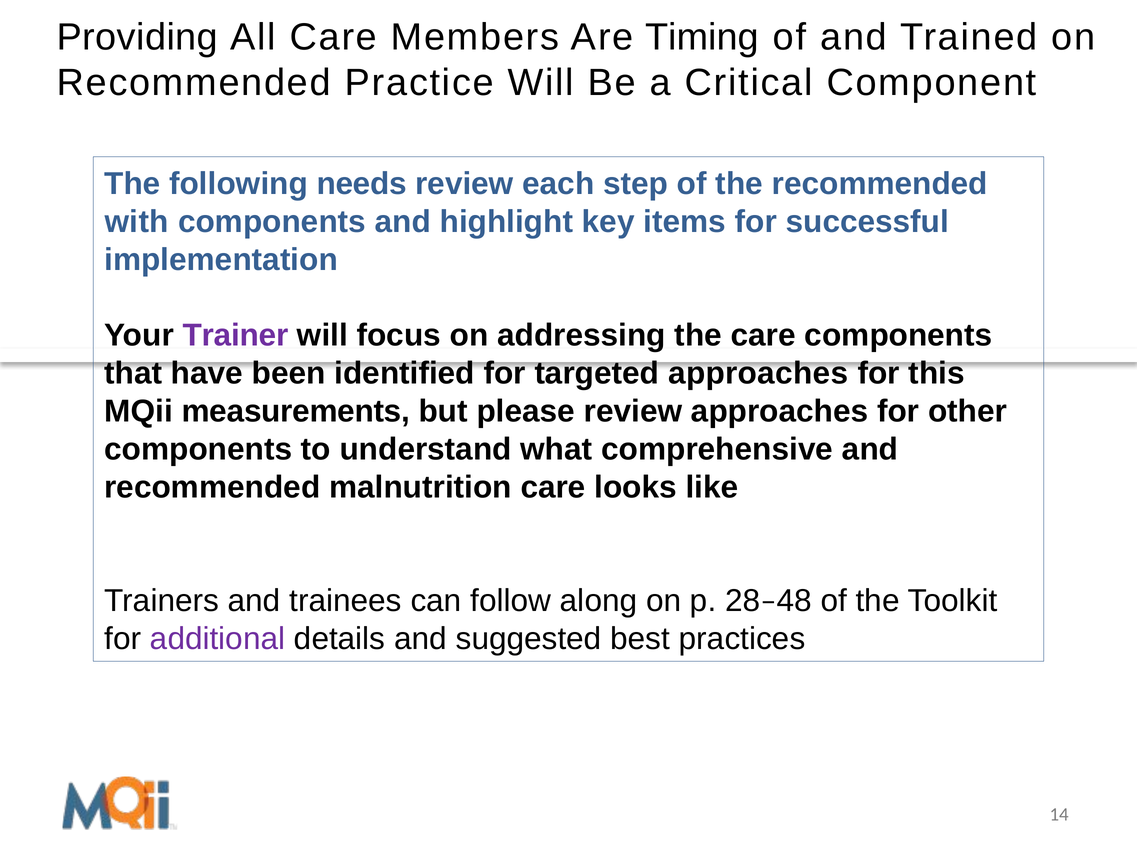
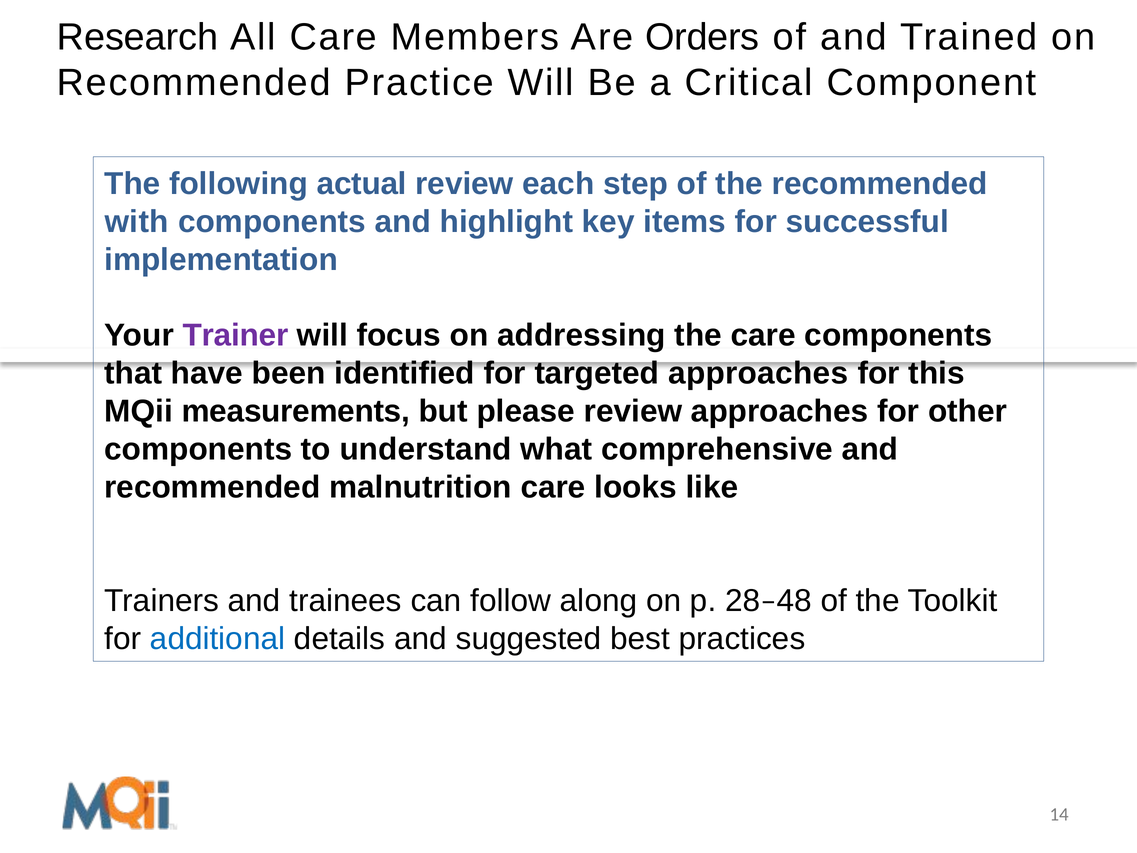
Providing: Providing -> Research
Timing: Timing -> Orders
needs: needs -> actual
additional colour: purple -> blue
